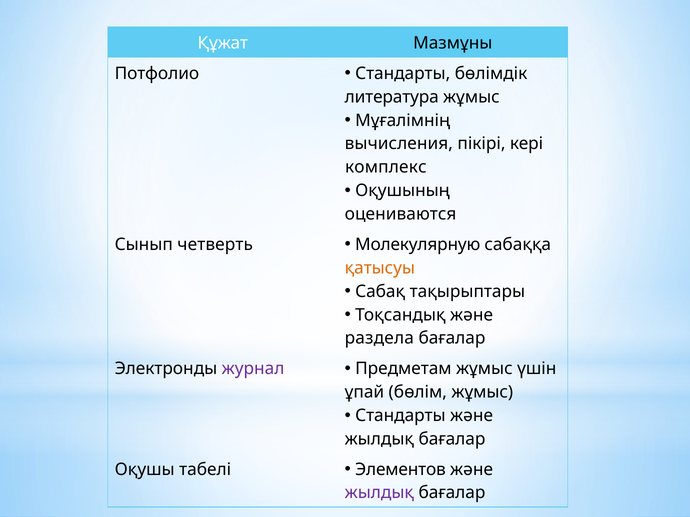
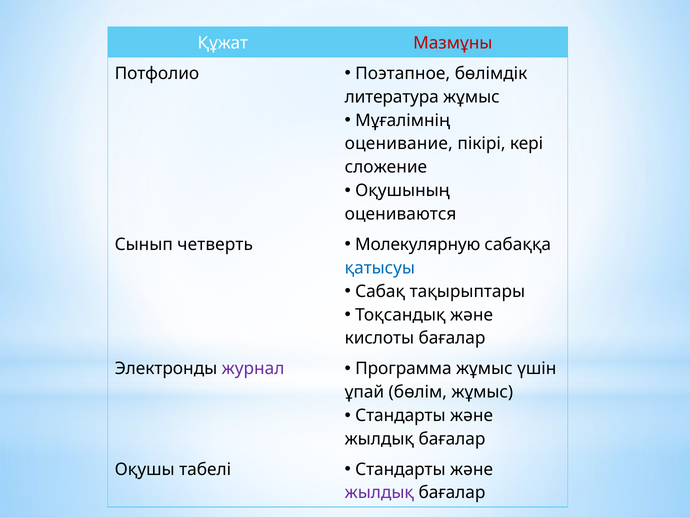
Мазмұны colour: black -> red
Стандарты at (403, 73): Стандарты -> Поэтапное
вычисления: вычисления -> оценивание
комплекс: комплекс -> сложение
қатысуы colour: orange -> blue
раздела: раздела -> кислоты
Предметам: Предметам -> Программа
Элементов at (400, 470): Элементов -> Стандарты
